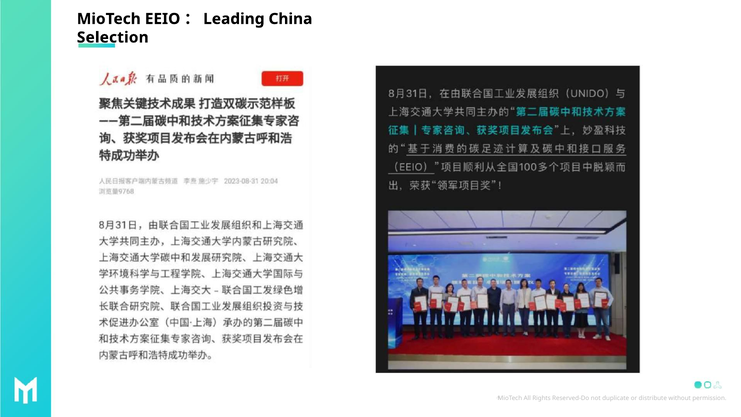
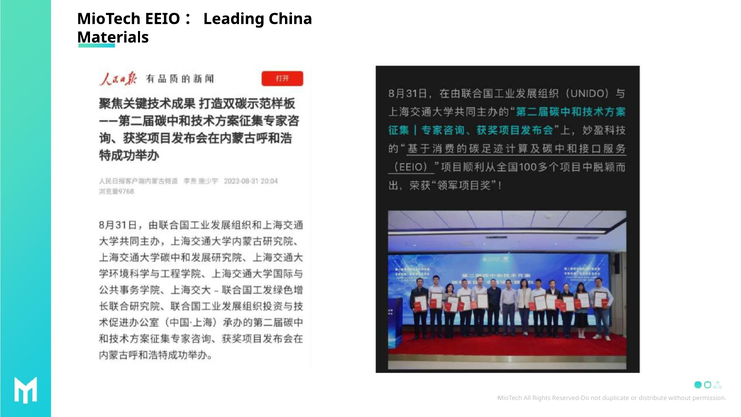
Selection: Selection -> Materials
